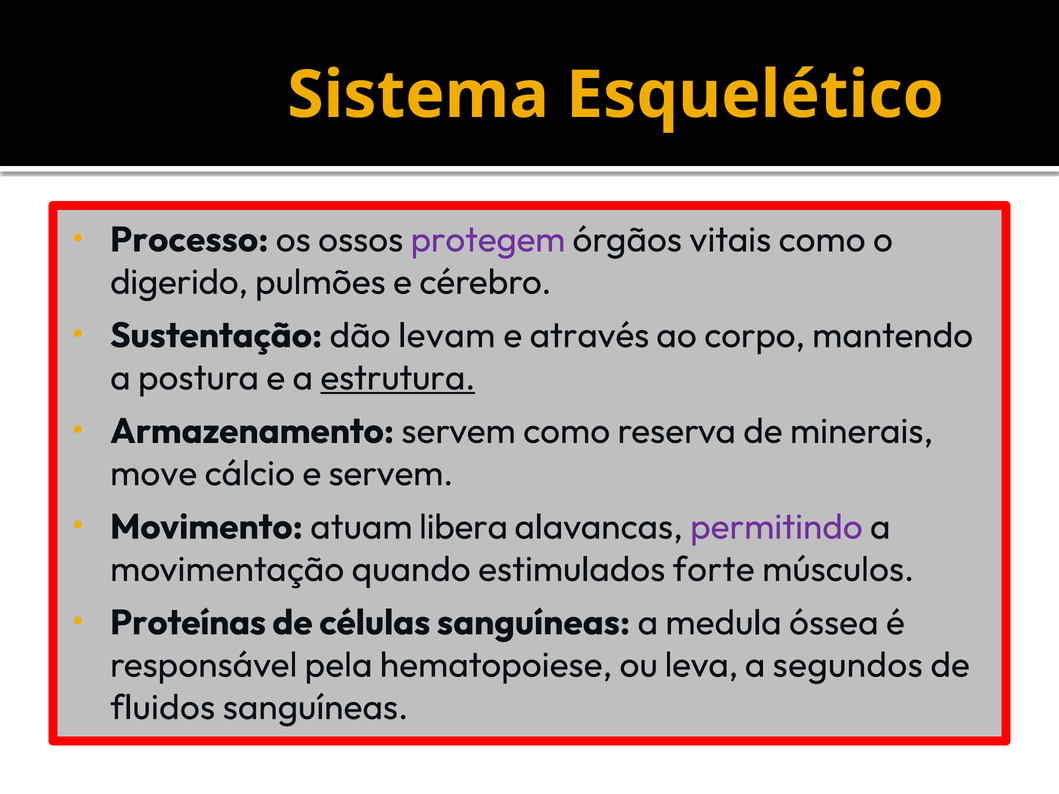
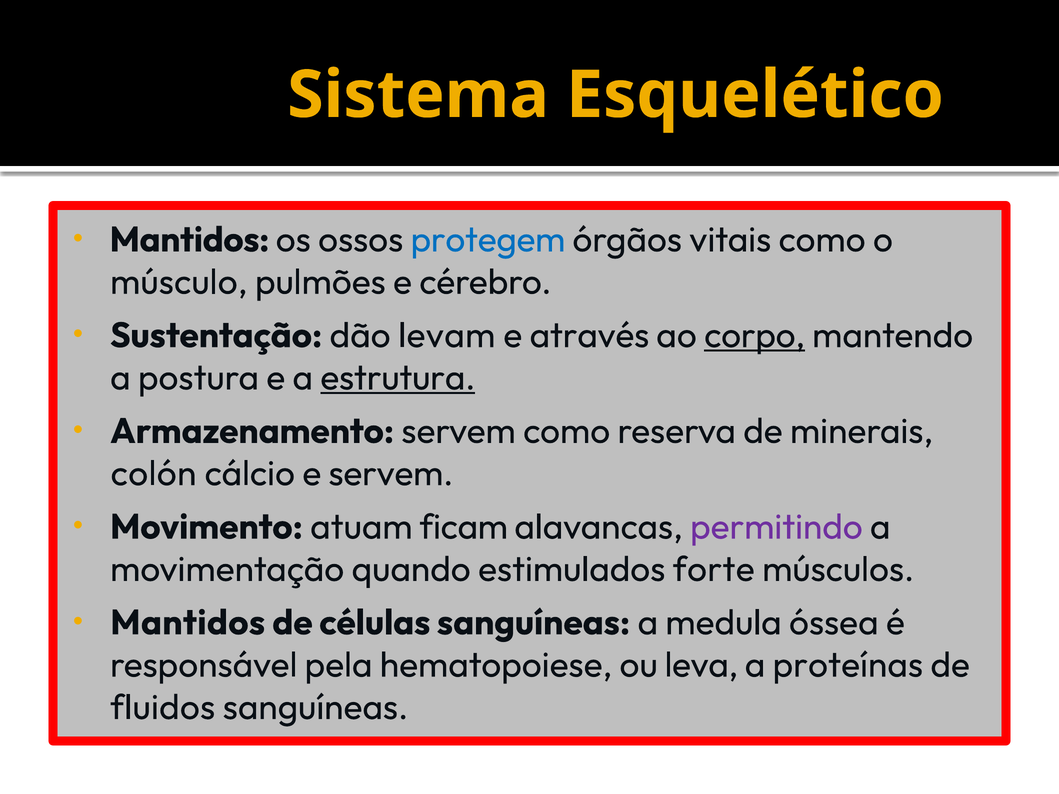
Processo at (189, 240): Processo -> Mantidos
protegem colour: purple -> blue
digerido: digerido -> músculo
corpo underline: none -> present
move: move -> colón
libera: libera -> ficam
Proteínas at (188, 623): Proteínas -> Mantidos
segundos: segundos -> proteínas
